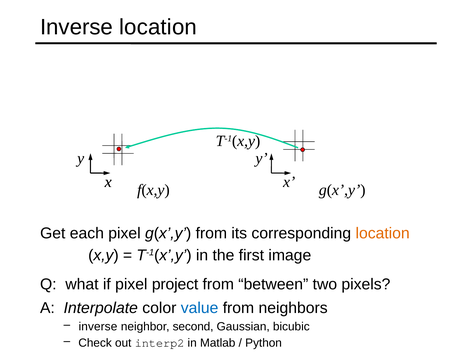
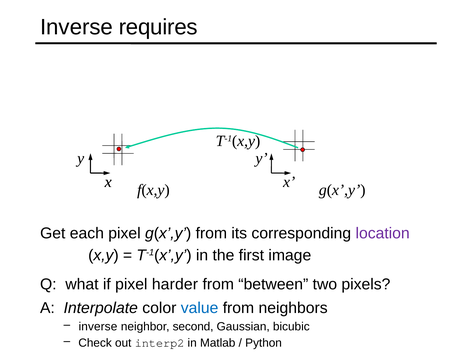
Inverse location: location -> requires
location at (383, 233) colour: orange -> purple
project: project -> harder
